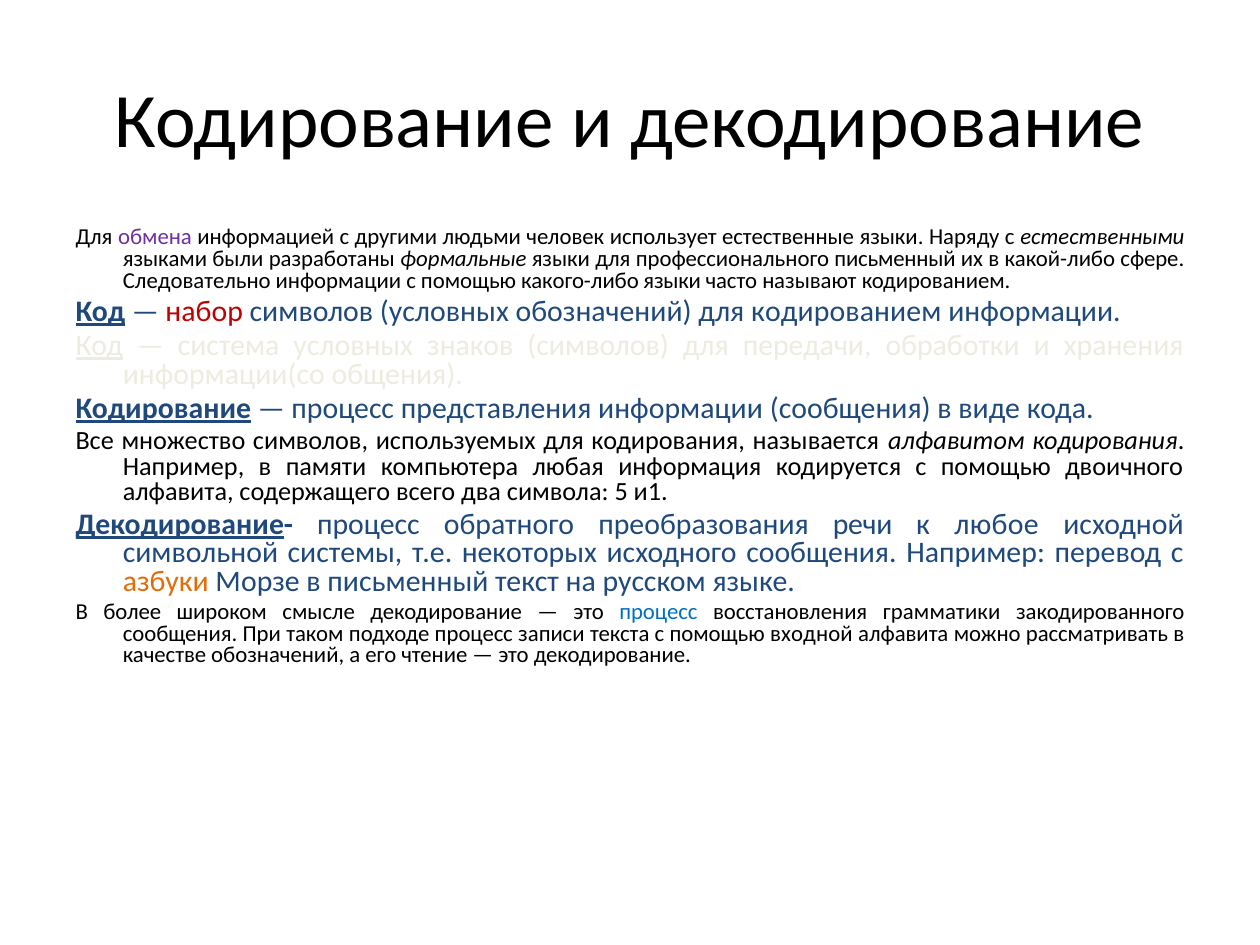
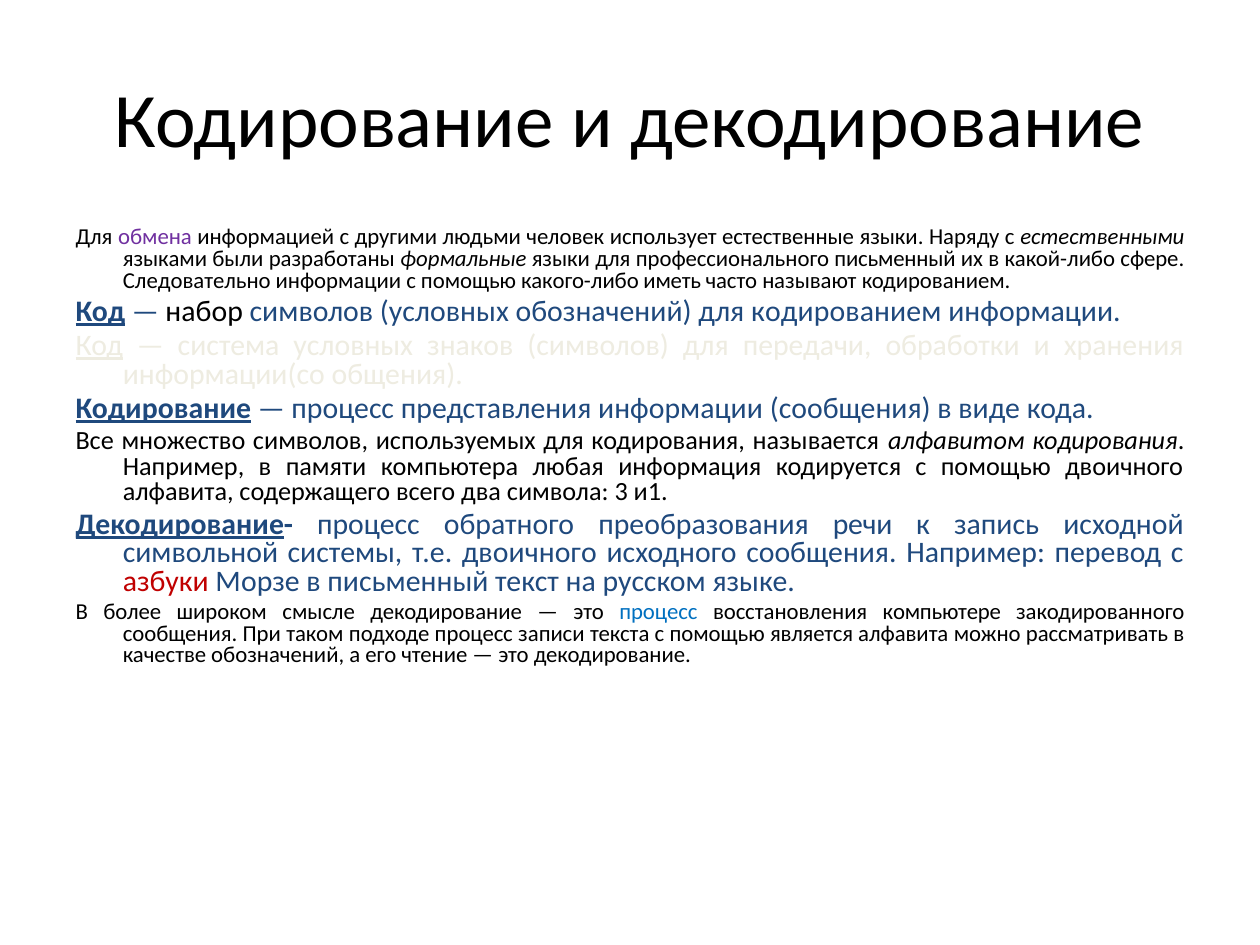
какого-либо языки: языки -> иметь
набор colour: red -> black
5: 5 -> 3
любое: любое -> запись
т.е некоторых: некоторых -> двоичного
азбуки colour: orange -> red
грамматики: грамматики -> компьютере
входной: входной -> является
